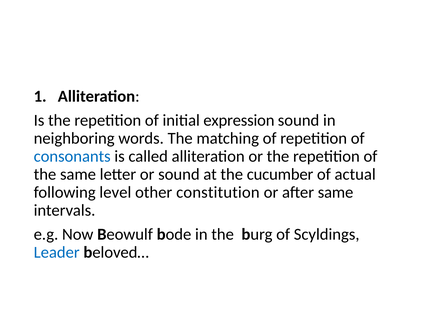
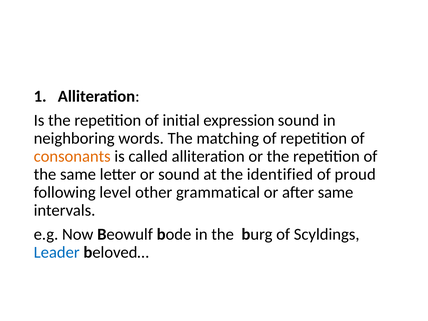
consonants colour: blue -> orange
cucumber: cucumber -> identified
actual: actual -> proud
constitution: constitution -> grammatical
